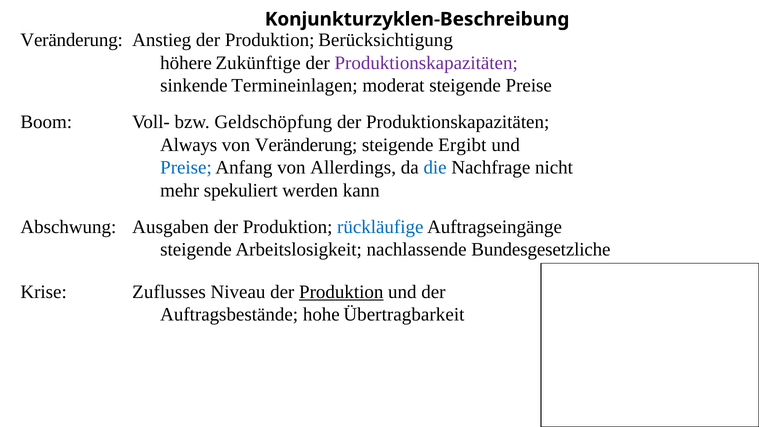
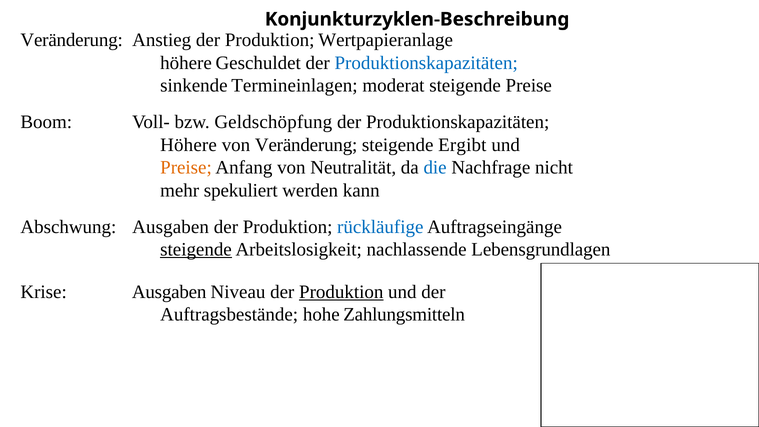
Berücksichtigung: Berücksichtigung -> Wertpapieranlage
Zukünftige: Zukünftige -> Geschuldet
Produktionskapazitäten at (426, 63) colour: purple -> blue
Always at (189, 145): Always -> Höhere
Preise at (186, 168) colour: blue -> orange
Allerdings: Allerdings -> Neutralität
steigende at (196, 249) underline: none -> present
Bundesgesetzliche: Bundesgesetzliche -> Lebensgrundlagen
Krise Zuflusses: Zuflusses -> Ausgaben
Übertragbarkeit: Übertragbarkeit -> Zahlungsmitteln
